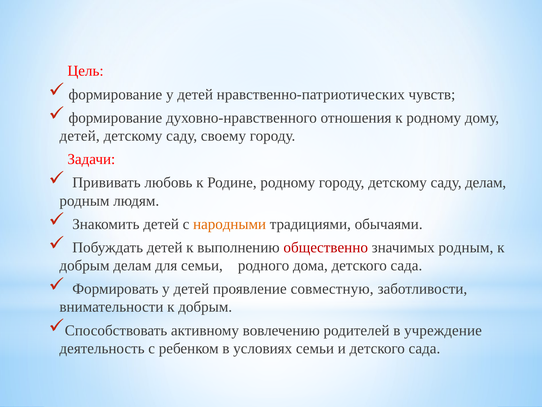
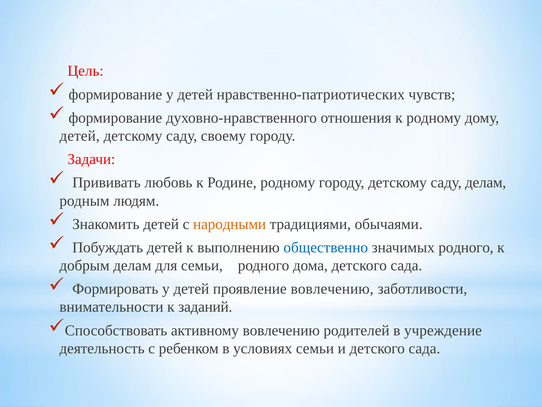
общественно colour: red -> blue
значимых родным: родным -> родного
проявление совместную: совместную -> вовлечению
внимательности к добрым: добрым -> заданий
